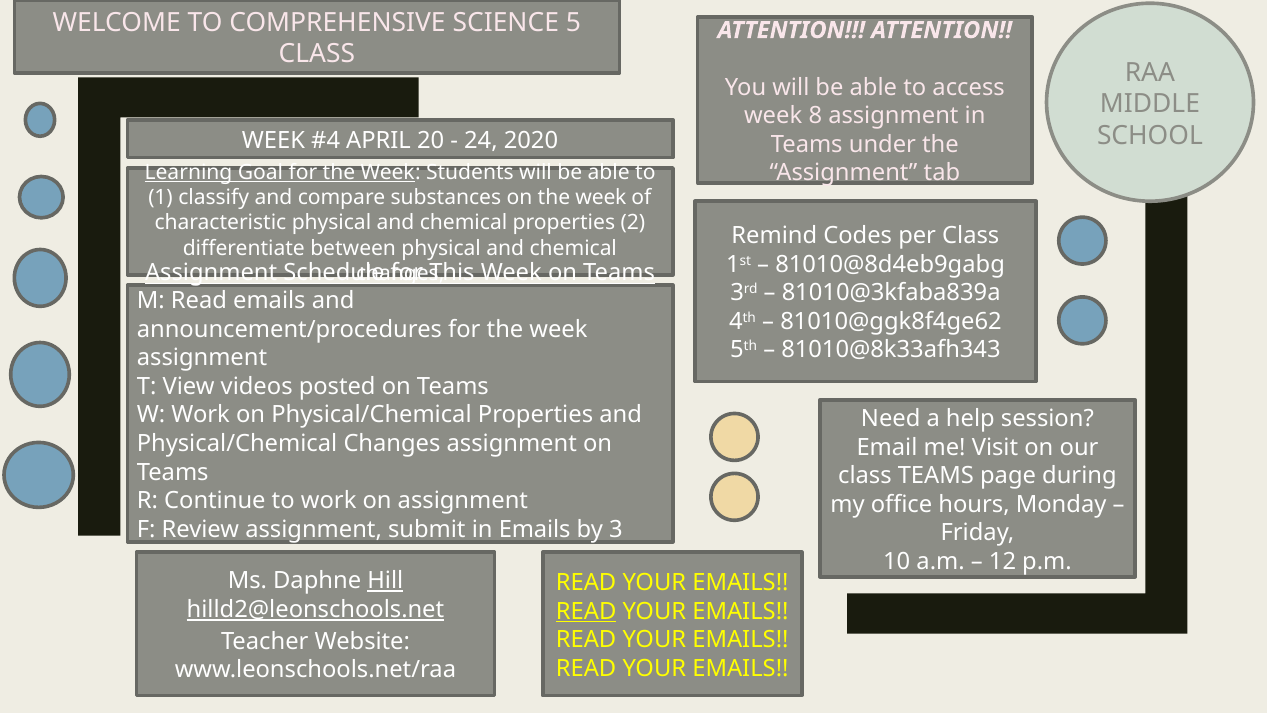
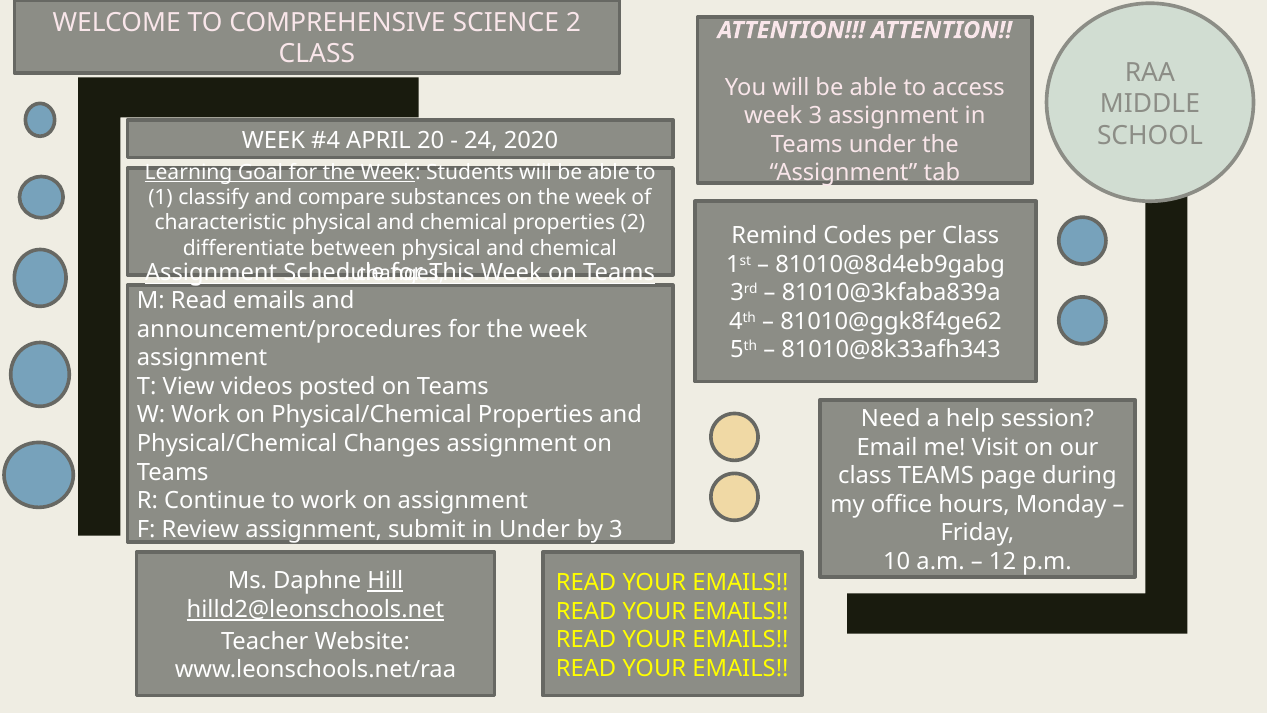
SCIENCE 5: 5 -> 2
week 8: 8 -> 3
in Emails: Emails -> Under
READ at (586, 611) underline: present -> none
